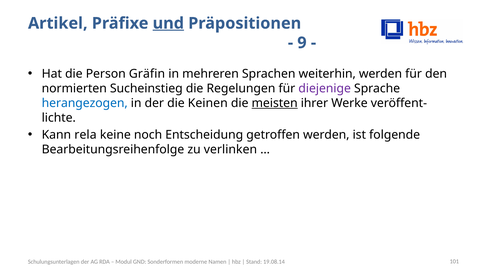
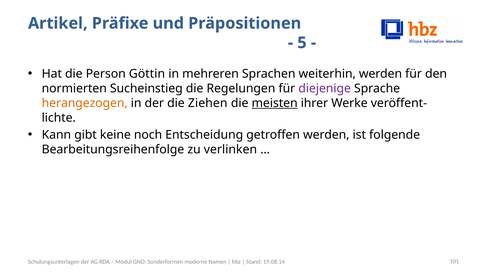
und underline: present -> none
9: 9 -> 5
Gräfin: Gräfin -> Göttin
herangezogen colour: blue -> orange
Keinen: Keinen -> Ziehen
rela: rela -> gibt
